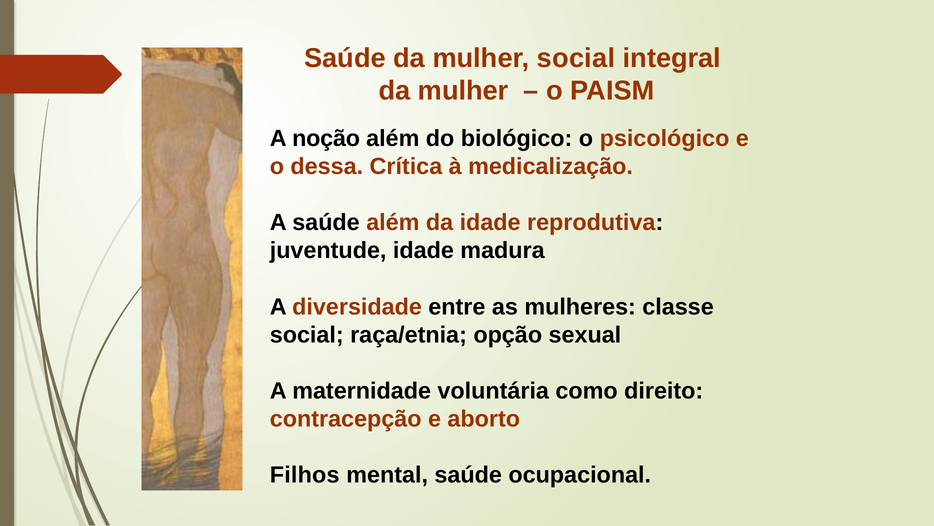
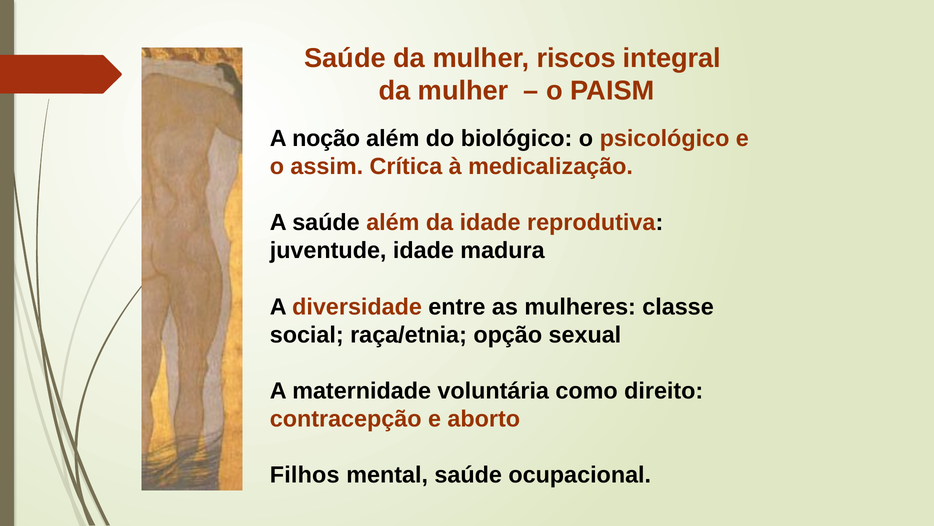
mulher social: social -> riscos
dessa: dessa -> assim
